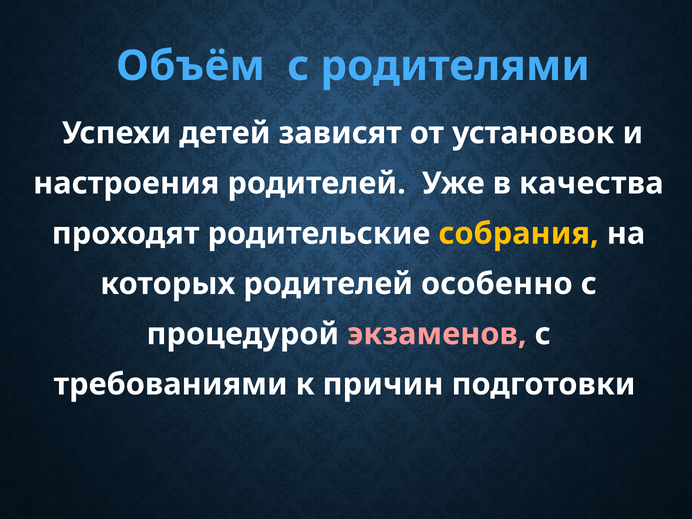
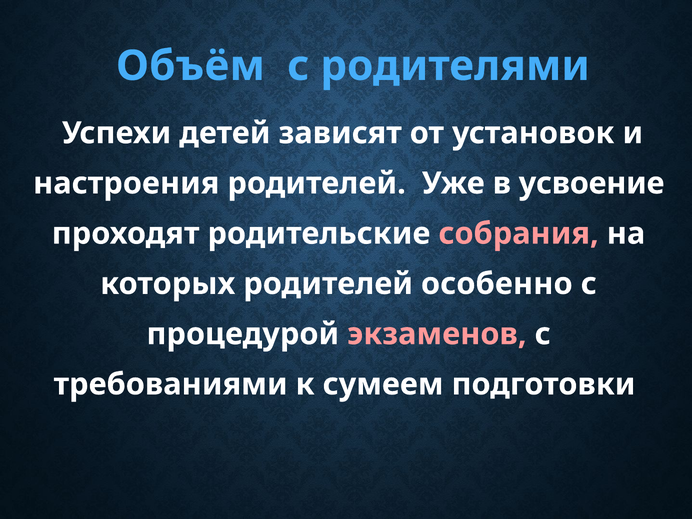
качества: качества -> усвоение
собрания colour: yellow -> pink
причин: причин -> сумеем
